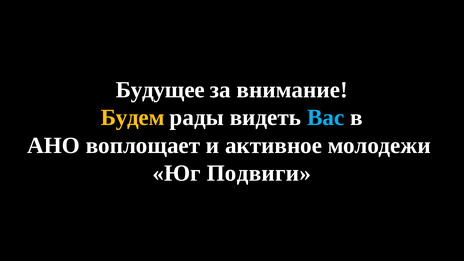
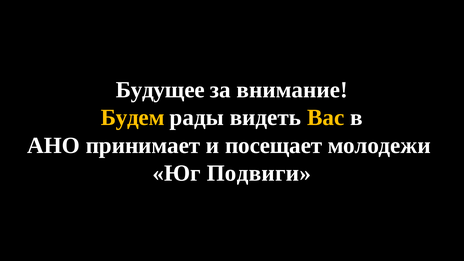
Вас colour: light blue -> yellow
воплощает: воплощает -> принимает
активное: активное -> посещает
